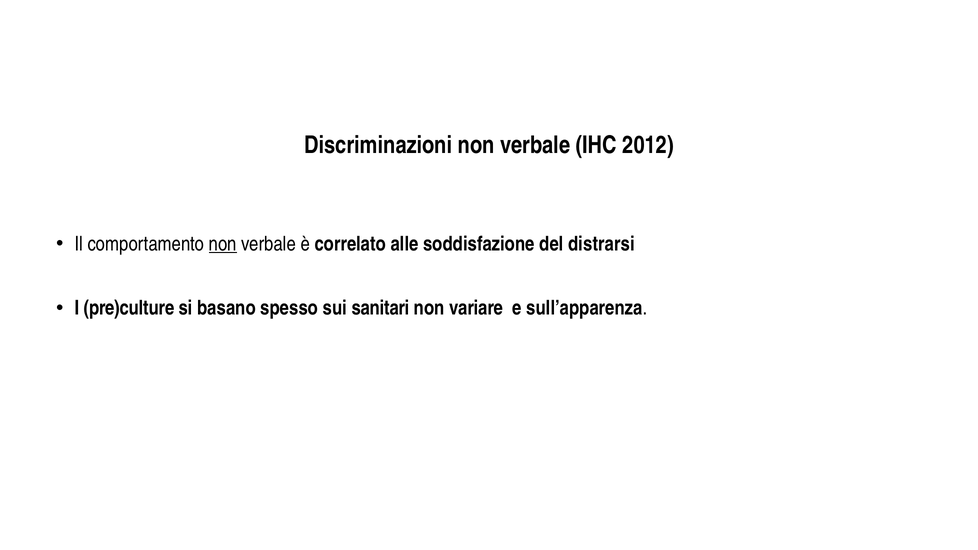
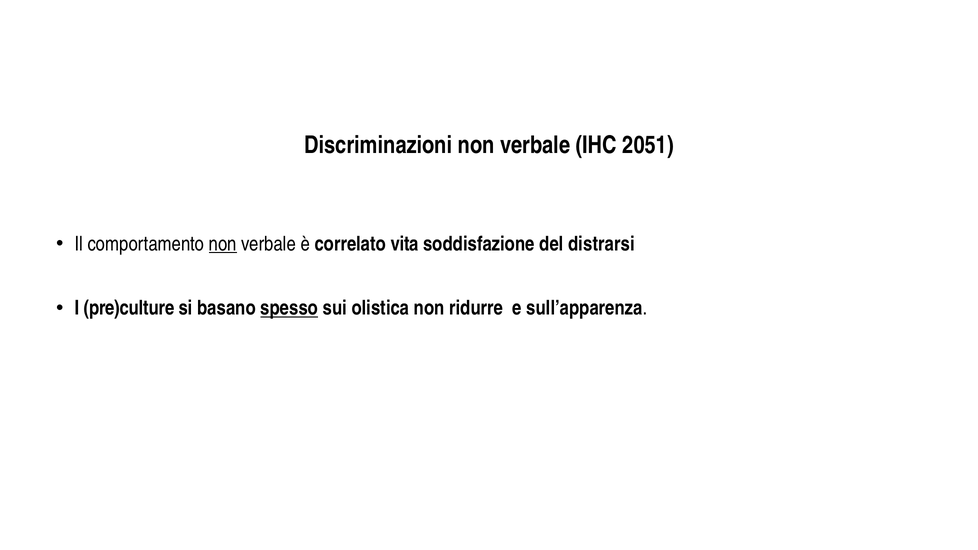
2012: 2012 -> 2051
alle: alle -> vita
spesso underline: none -> present
sanitari: sanitari -> olistica
variare: variare -> ridurre
